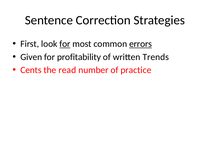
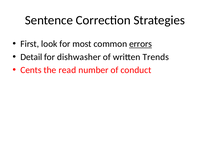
for at (65, 44) underline: present -> none
Given: Given -> Detail
profitability: profitability -> dishwasher
practice: practice -> conduct
